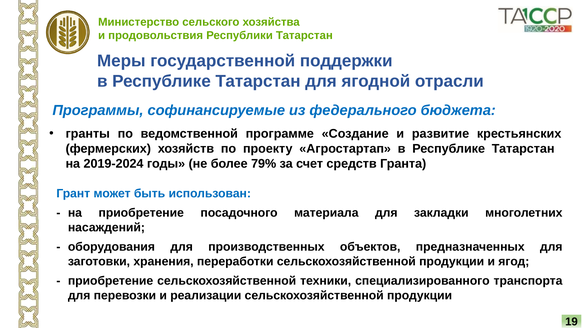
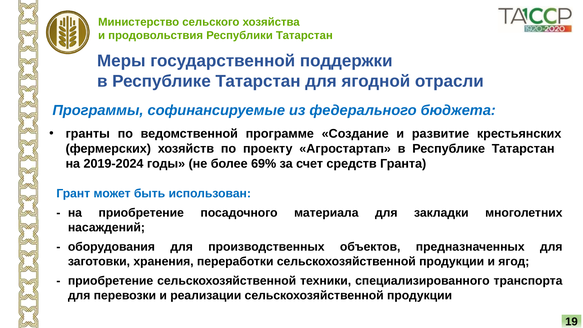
79%: 79% -> 69%
